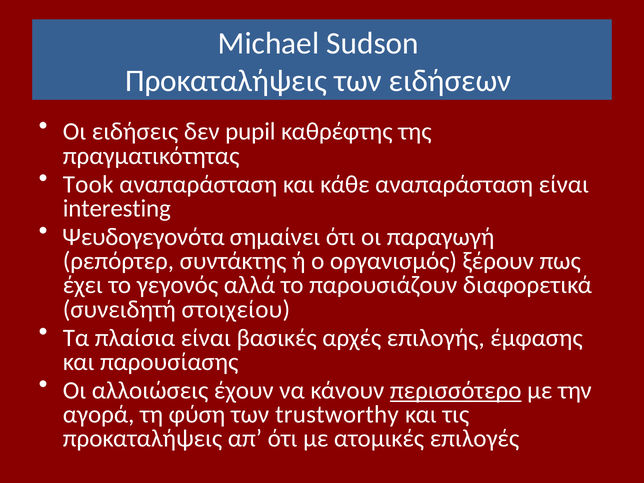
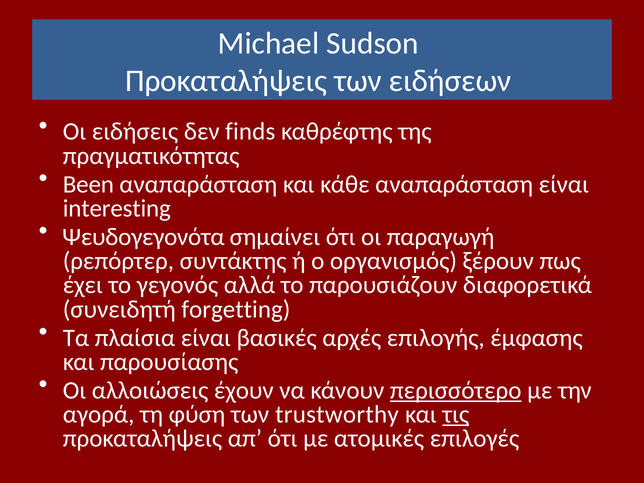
pupil: pupil -> finds
Took: Took -> Been
στοιχείου: στοιχείου -> forgetting
τις underline: none -> present
